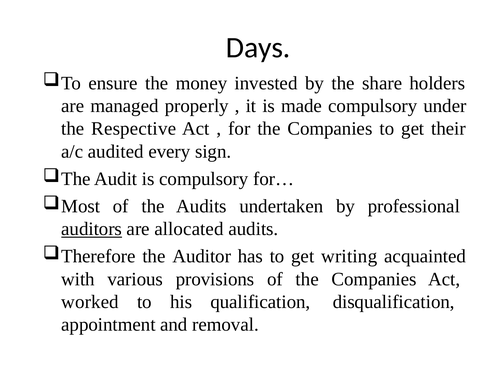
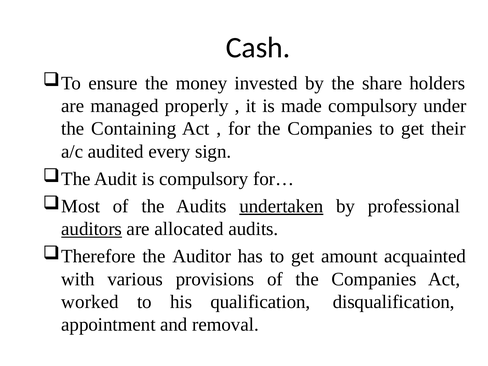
Days: Days -> Cash
Respective: Respective -> Containing
undertaken underline: none -> present
writing: writing -> amount
